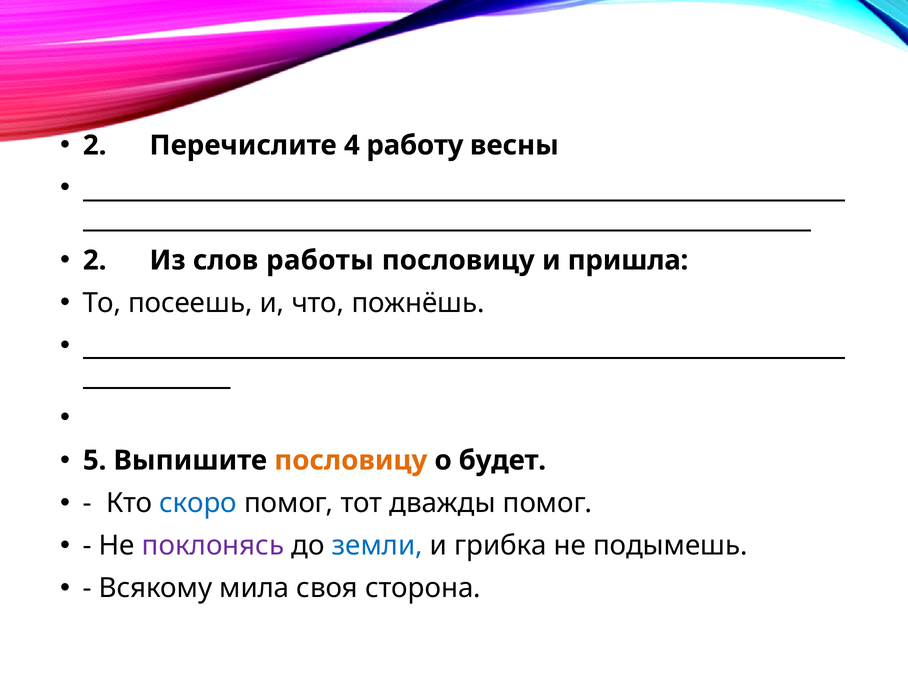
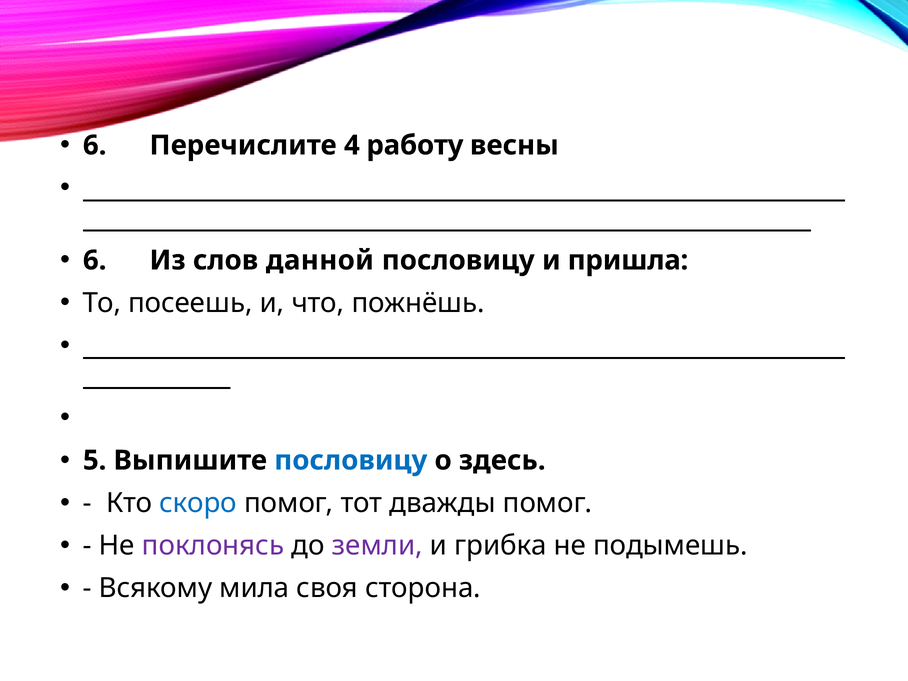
2 at (95, 145): 2 -> 6
2 at (95, 260): 2 -> 6
работы: работы -> данной
пословицу at (351, 460) colour: orange -> blue
будет: будет -> здесь
земли colour: blue -> purple
